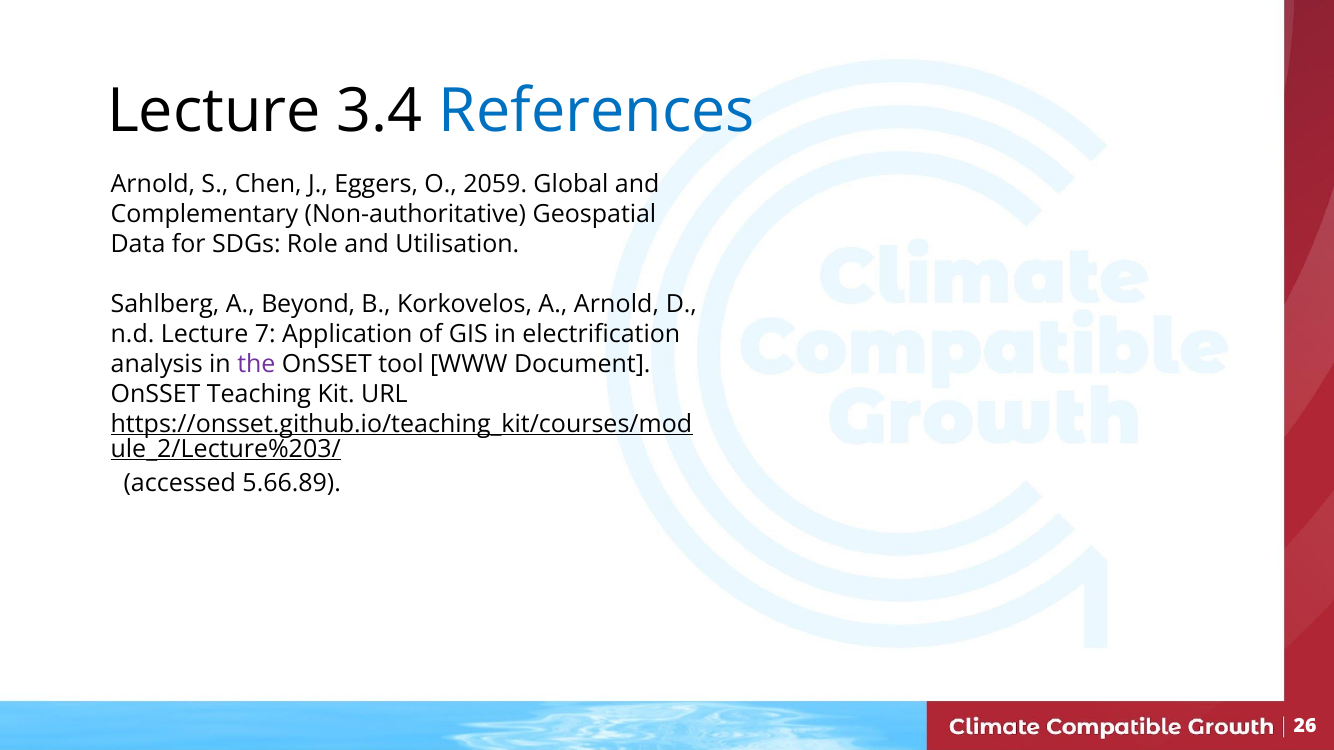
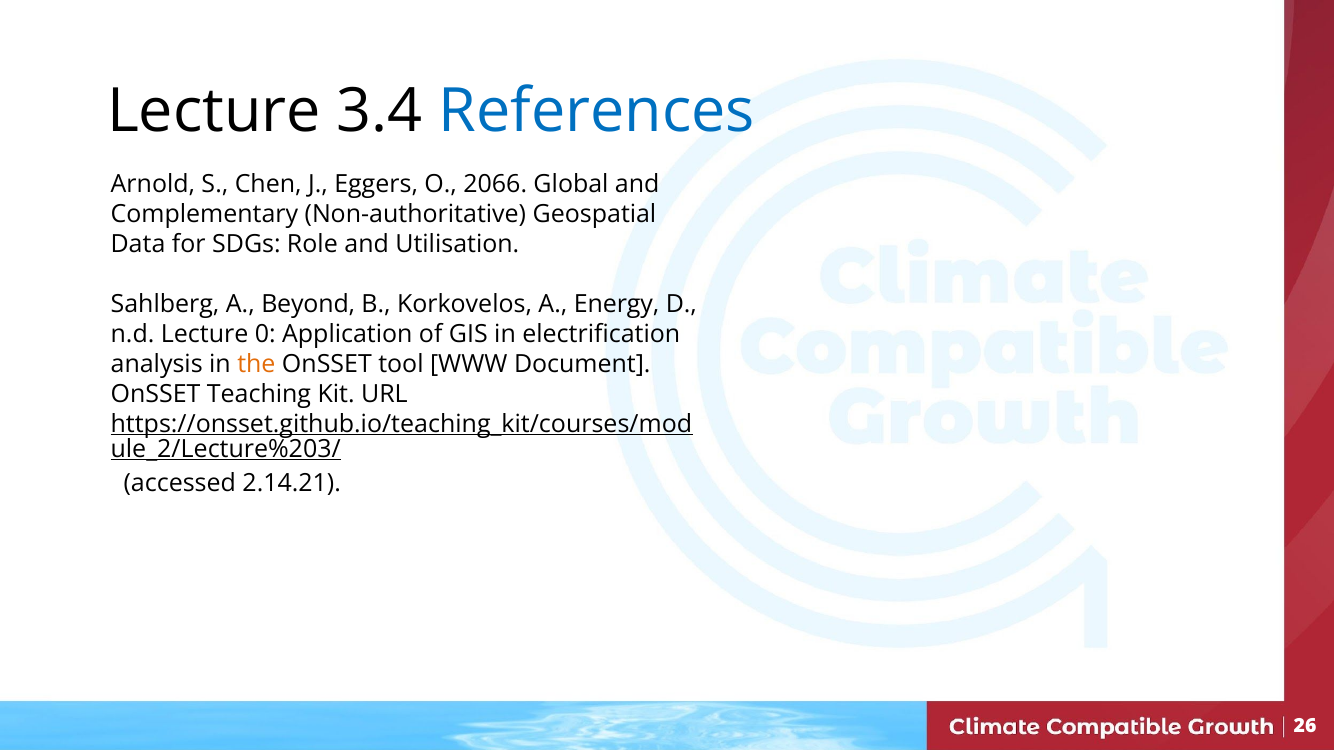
2059: 2059 -> 2066
A Arnold: Arnold -> Energy
7: 7 -> 0
the colour: purple -> orange
5.66.89: 5.66.89 -> 2.14.21
